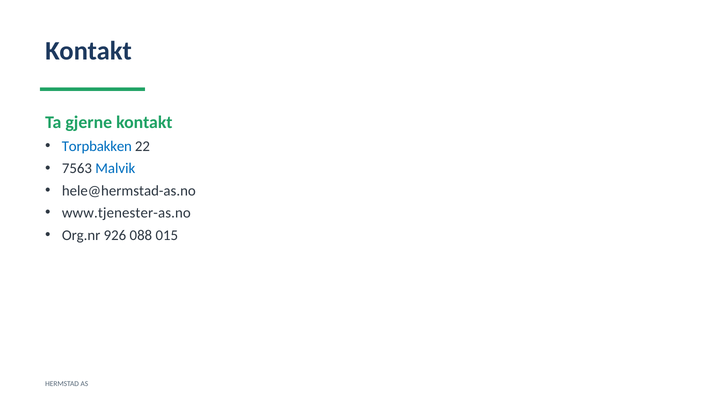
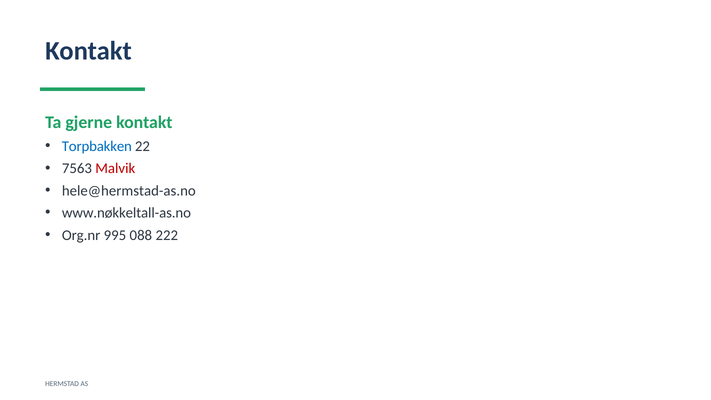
Malvik colour: blue -> red
www.tjenester-as.no: www.tjenester-as.no -> www.nøkkeltall-as.no
926: 926 -> 995
015: 015 -> 222
